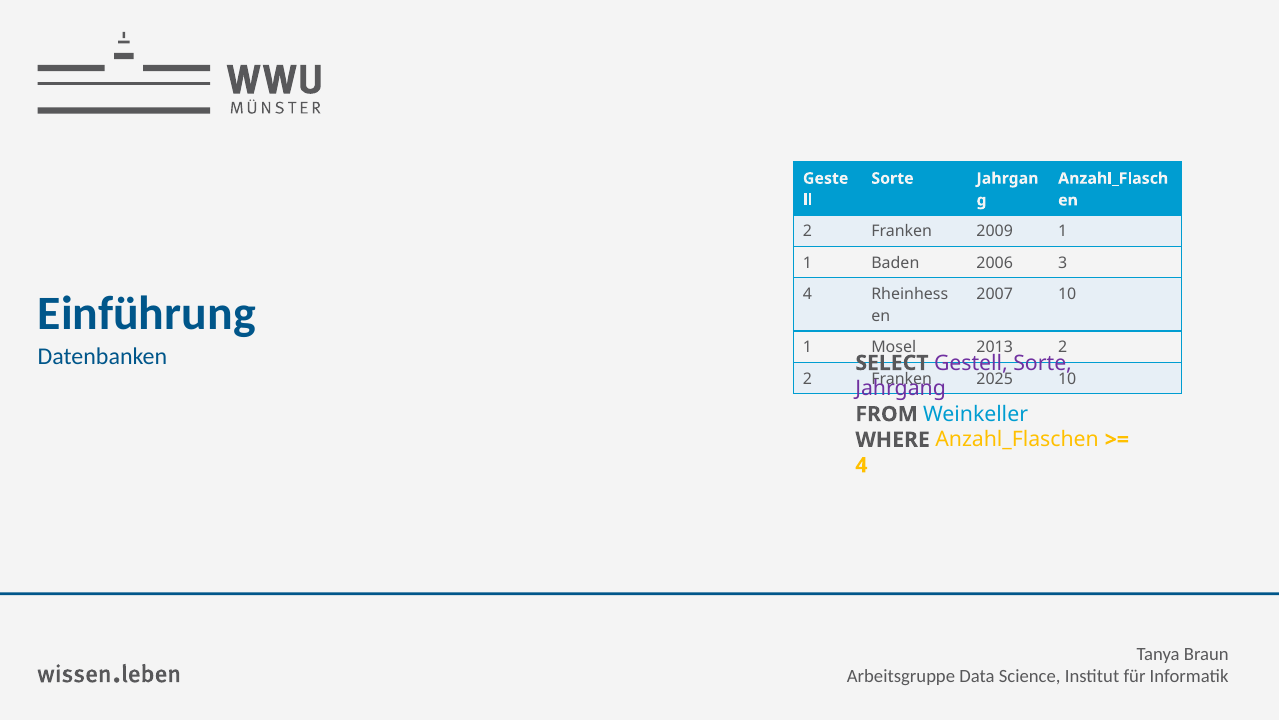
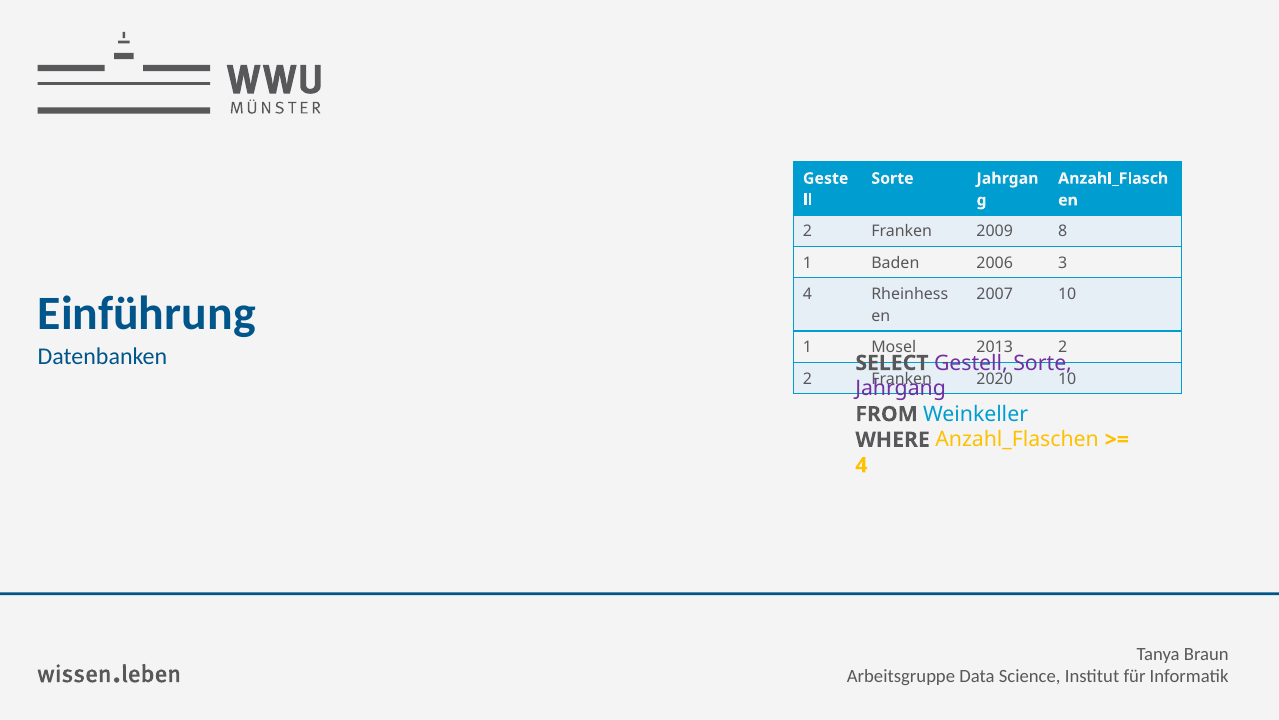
2009 1: 1 -> 8
2025: 2025 -> 2020
